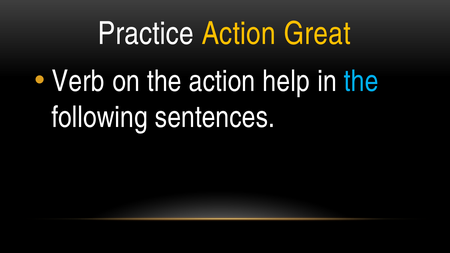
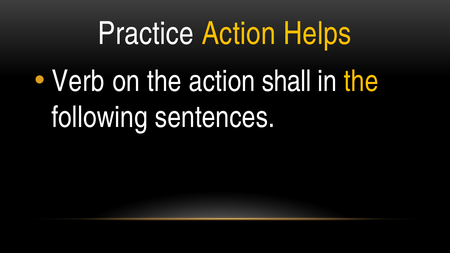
Great: Great -> Helps
help: help -> shall
the at (361, 81) colour: light blue -> yellow
